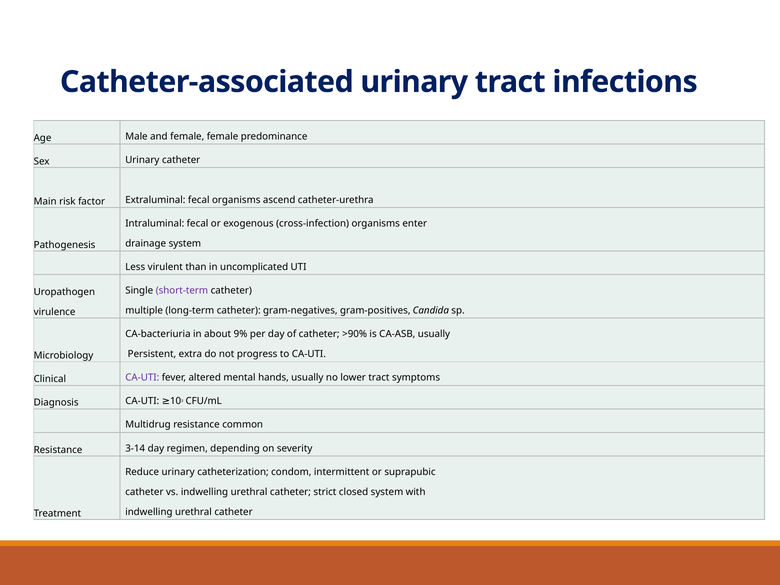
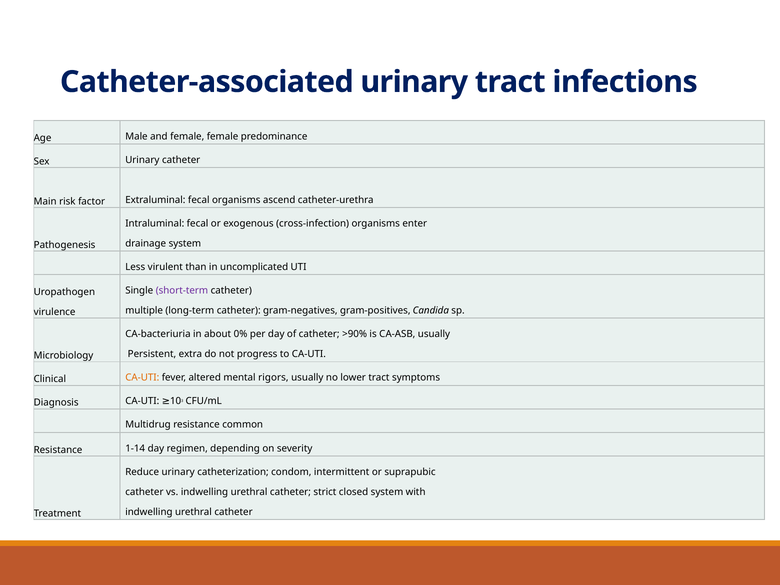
9%: 9% -> 0%
CA-UTI at (142, 378) colour: purple -> orange
hands: hands -> rigors
3-14: 3-14 -> 1-14
